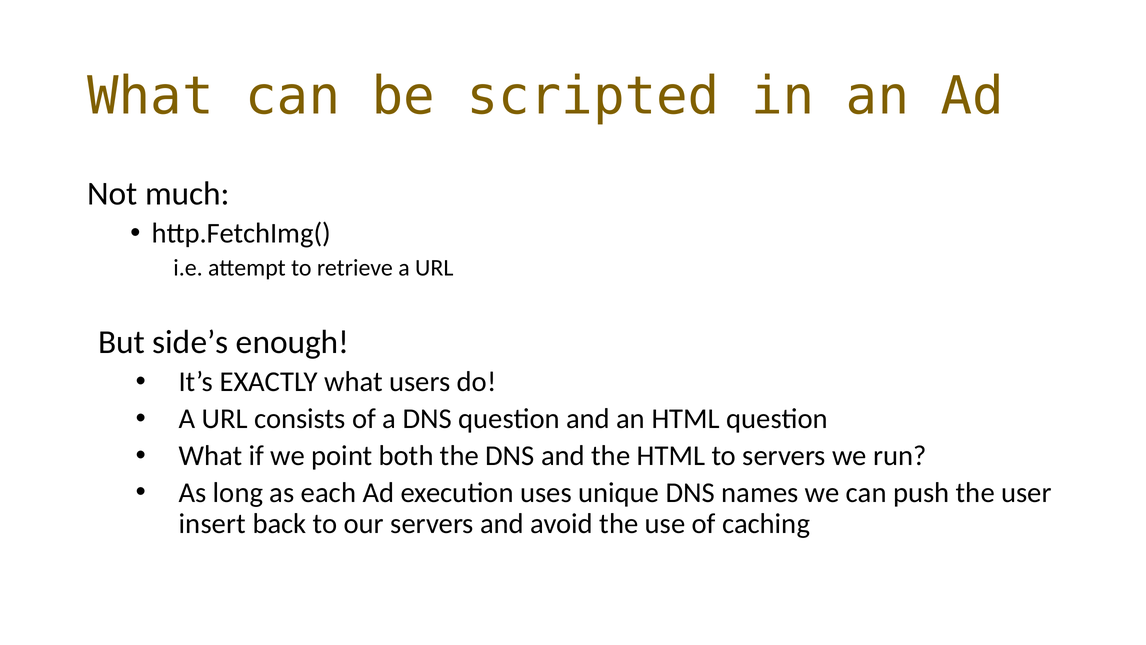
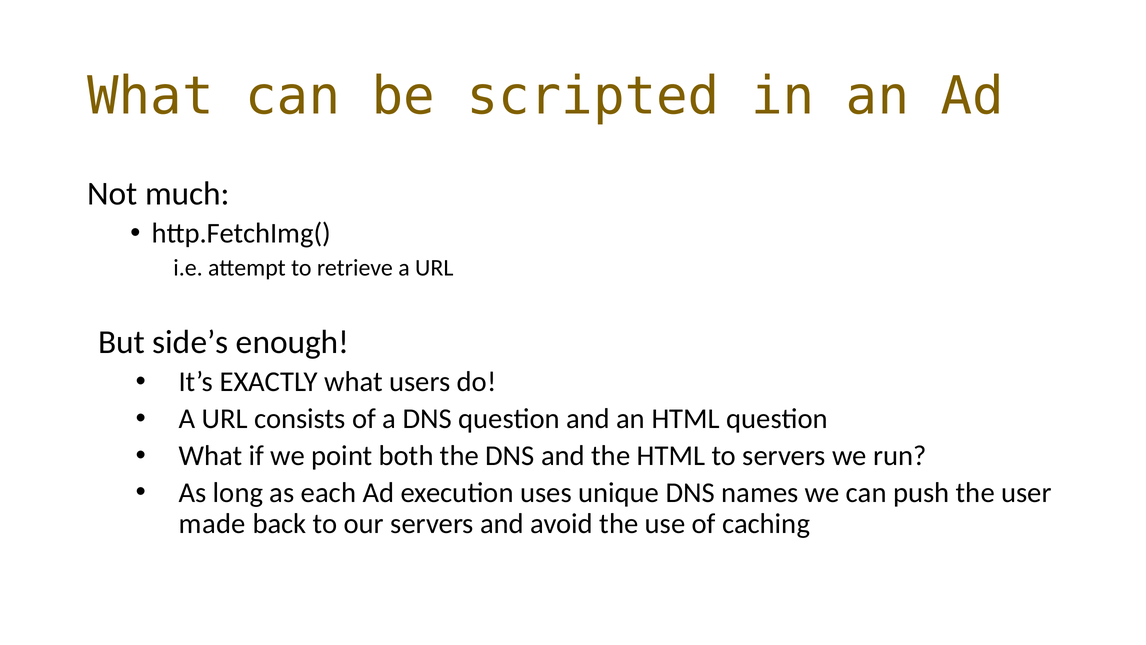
insert: insert -> made
